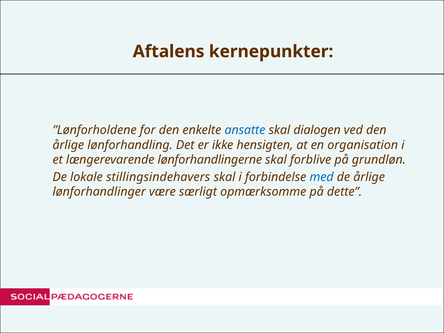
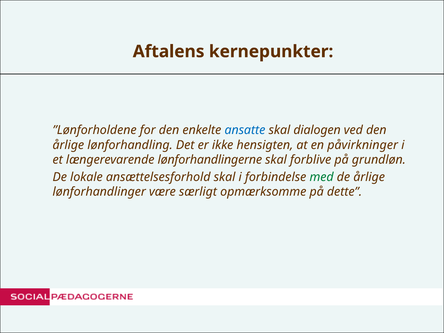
organisation: organisation -> påvirkninger
stillingsindehavers: stillingsindehavers -> ansættelsesforhold
med colour: blue -> green
